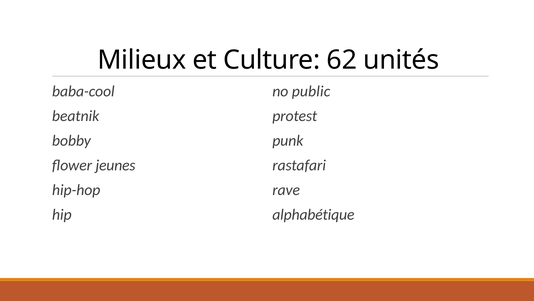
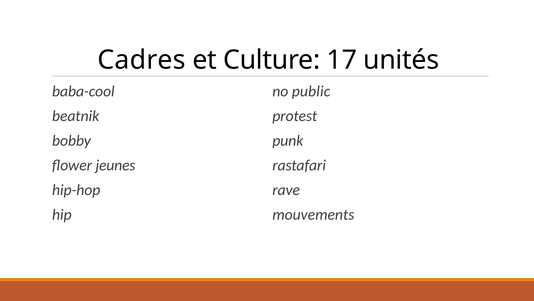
Milieux: Milieux -> Cadres
62: 62 -> 17
alphabétique: alphabétique -> mouvements
